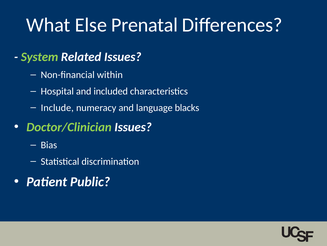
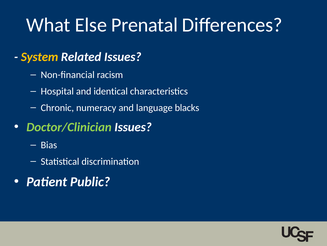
System colour: light green -> yellow
within: within -> racism
included: included -> identical
Include: Include -> Chronic
